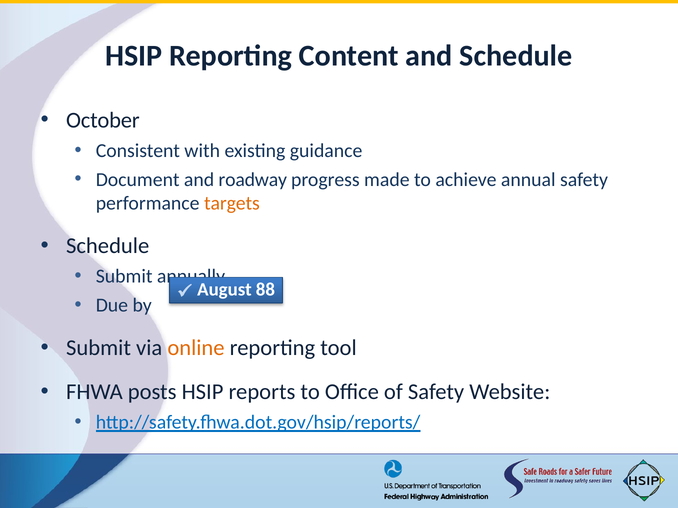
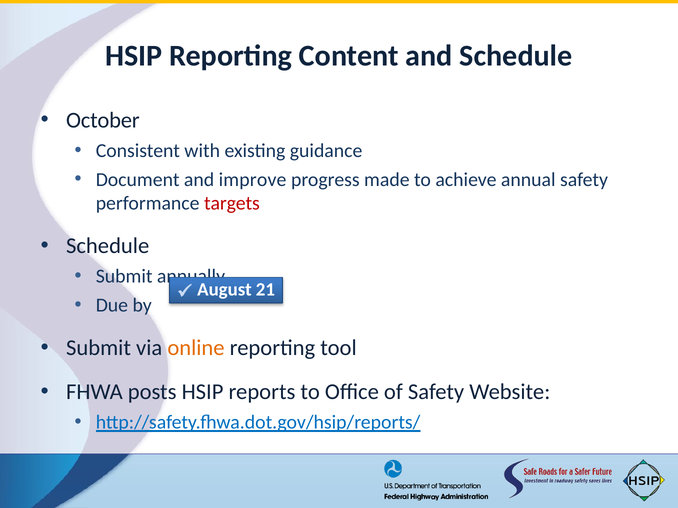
roadway: roadway -> improve
targets colour: orange -> red
88: 88 -> 21
